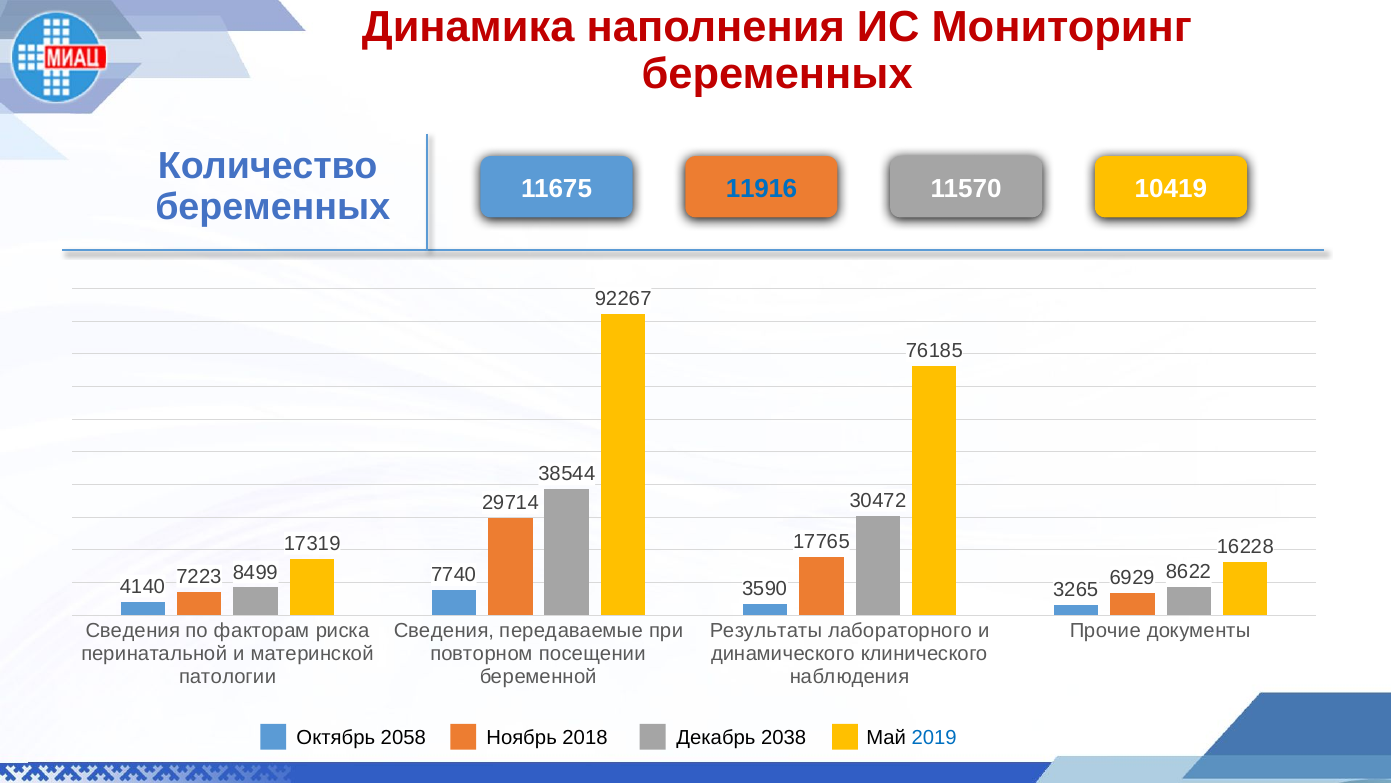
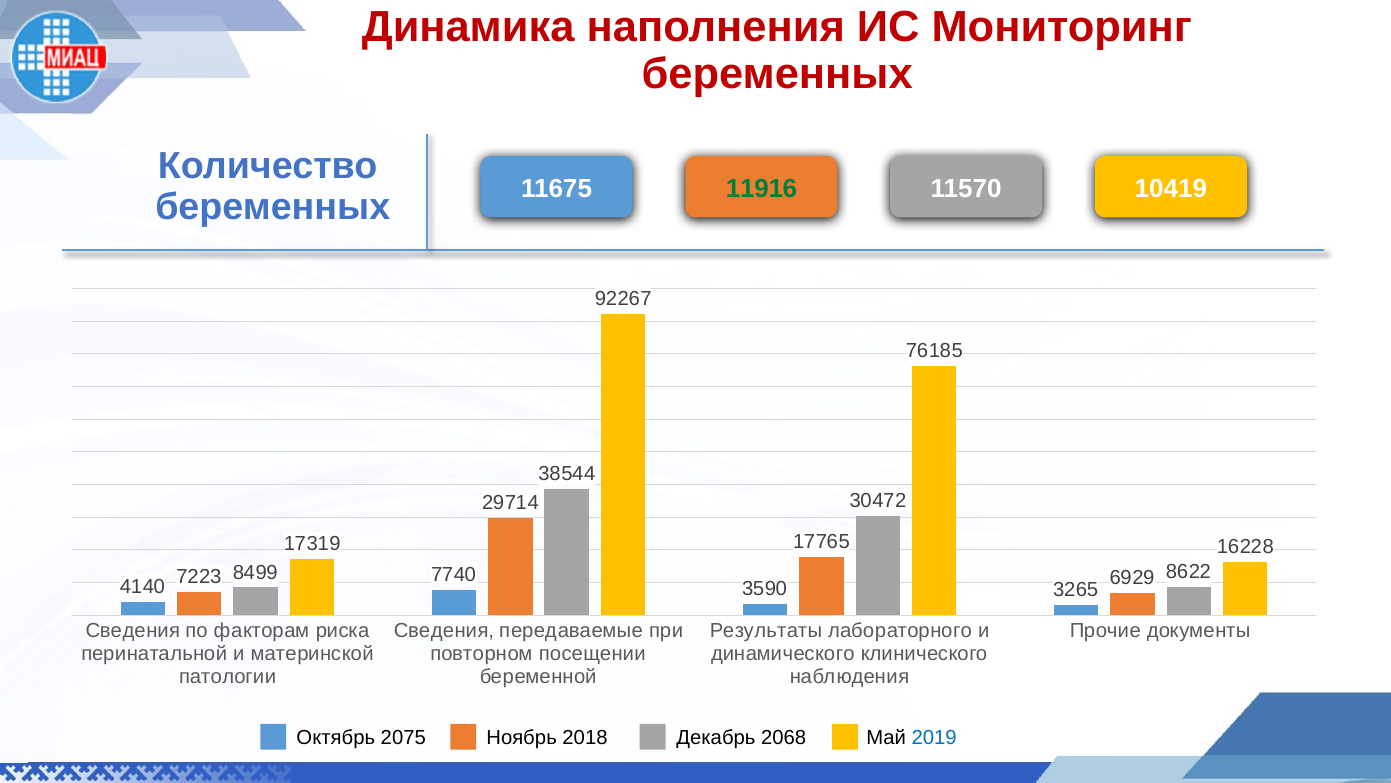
11916 colour: blue -> green
2058: 2058 -> 2075
2038: 2038 -> 2068
